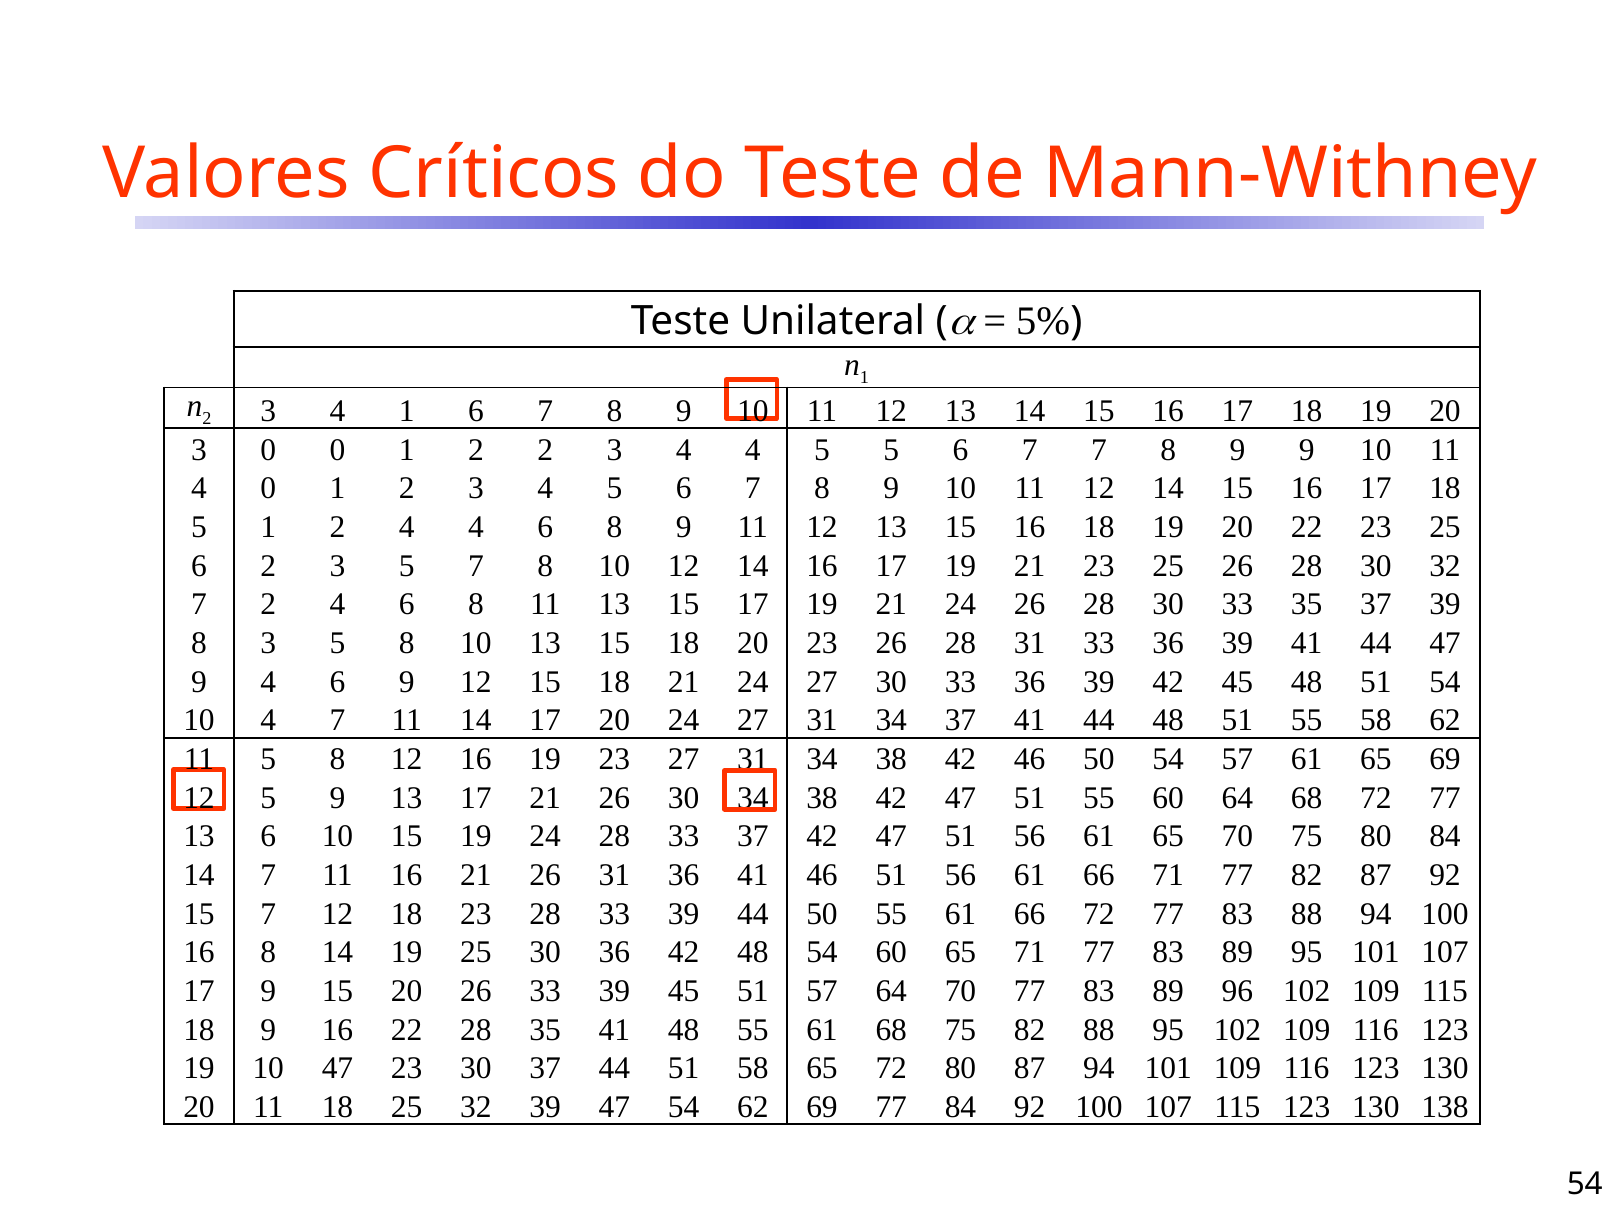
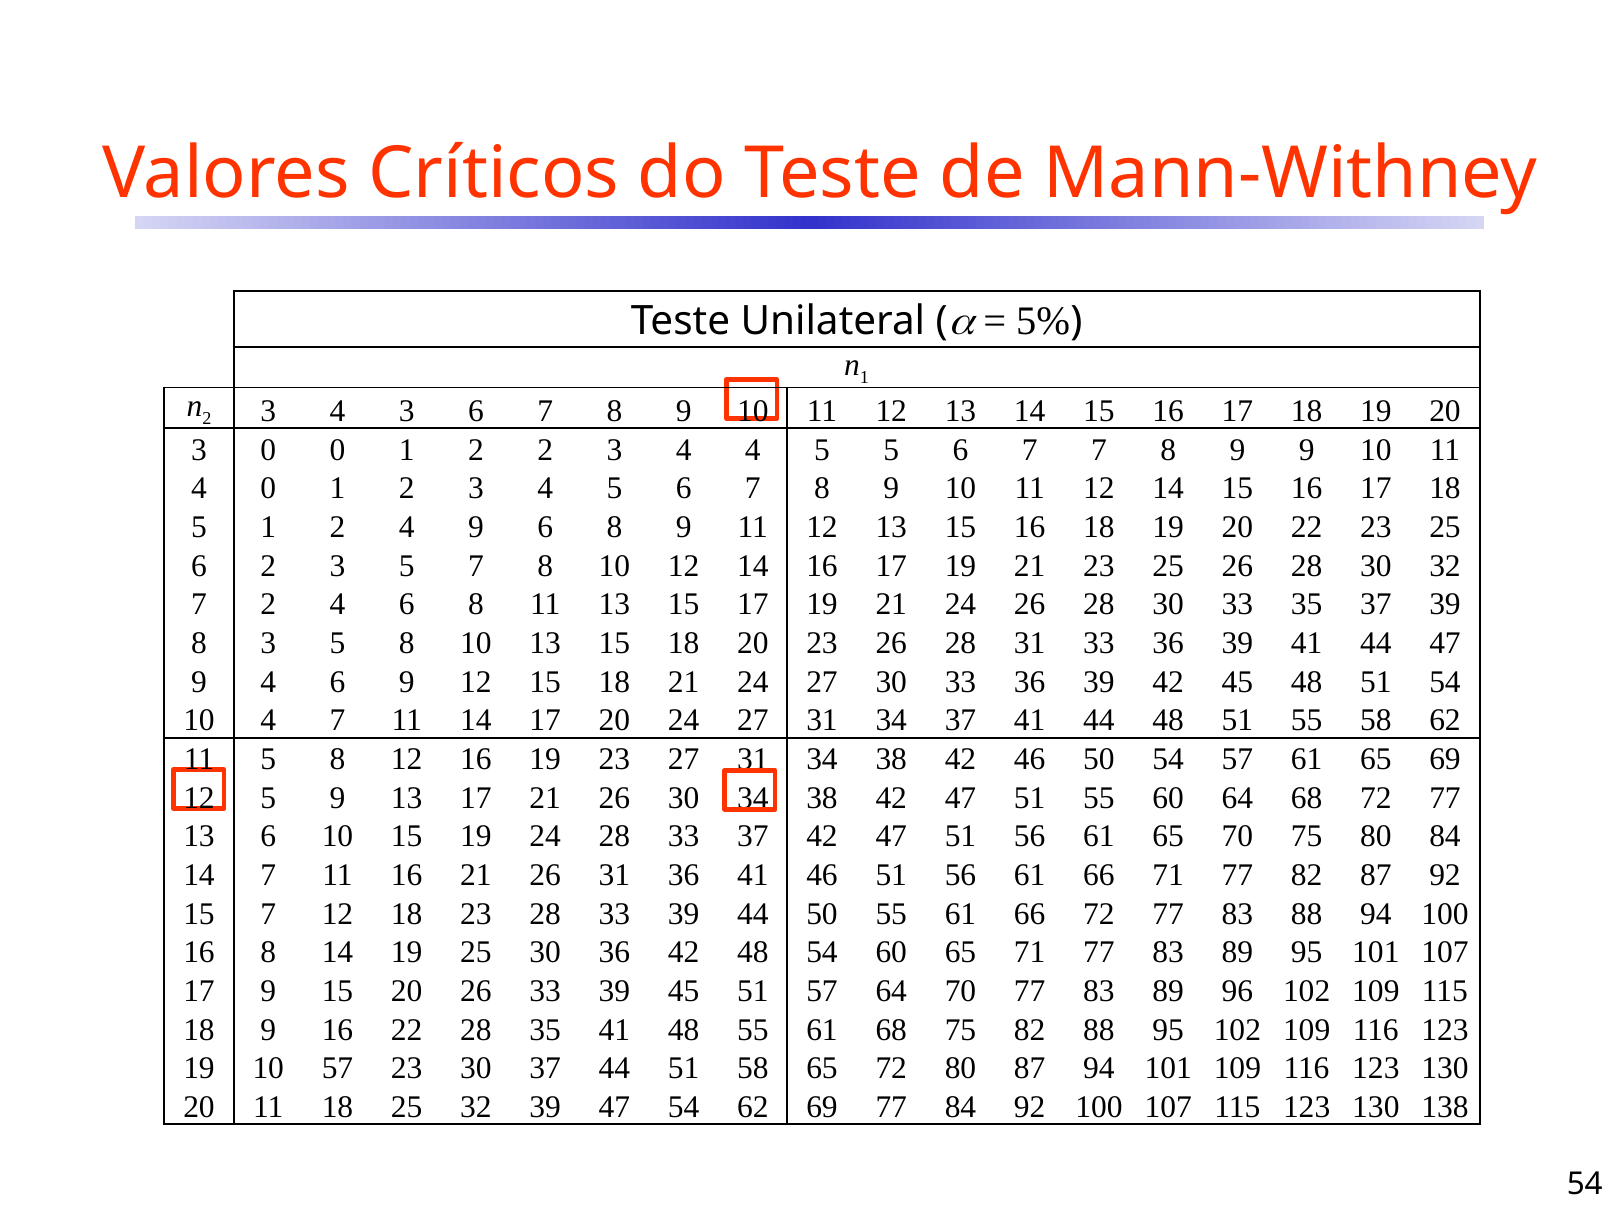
4 1: 1 -> 3
2 4 4: 4 -> 9
10 47: 47 -> 57
